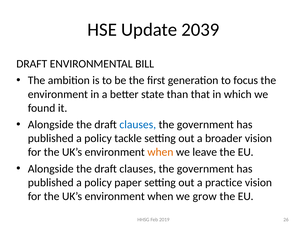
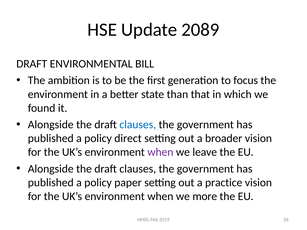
2039: 2039 -> 2089
tackle: tackle -> direct
when at (160, 152) colour: orange -> purple
grow: grow -> more
